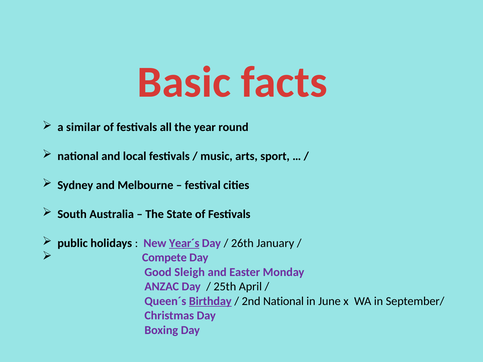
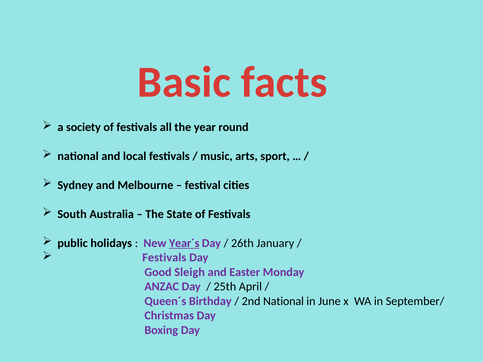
similar: similar -> society
Compete at (164, 258): Compete -> Festivals
Birthday underline: present -> none
